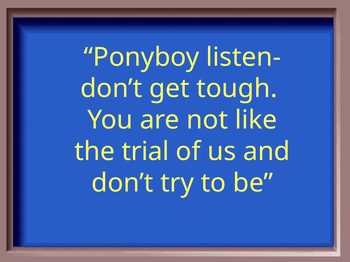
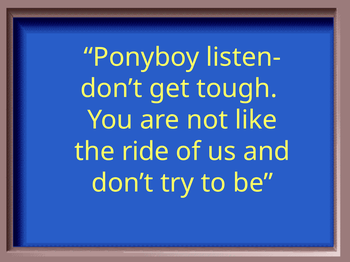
trial: trial -> ride
